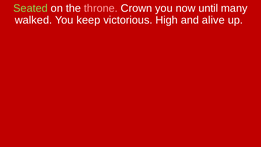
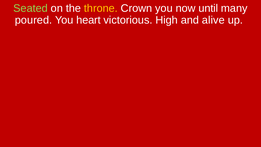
throne colour: pink -> yellow
walked: walked -> poured
keep: keep -> heart
